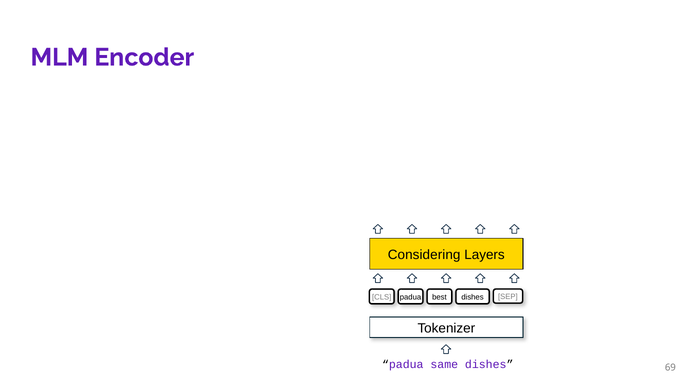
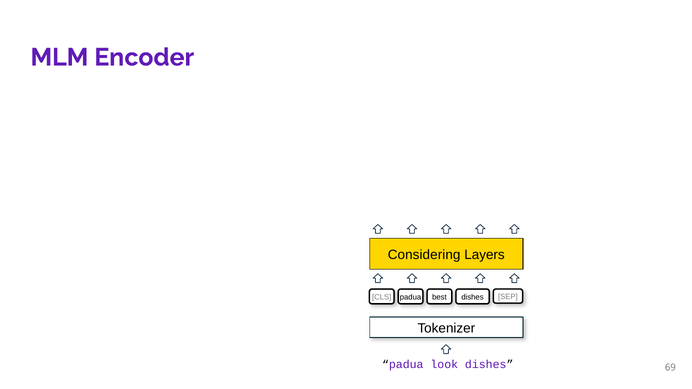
same: same -> look
